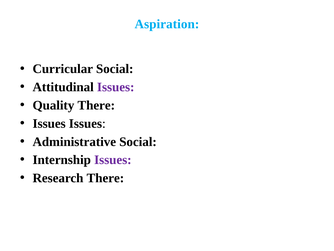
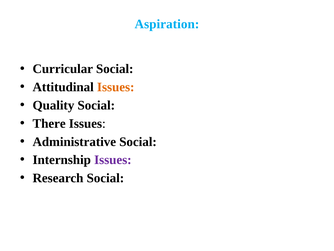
Issues at (116, 87) colour: purple -> orange
Quality There: There -> Social
Issues at (49, 123): Issues -> There
Research There: There -> Social
